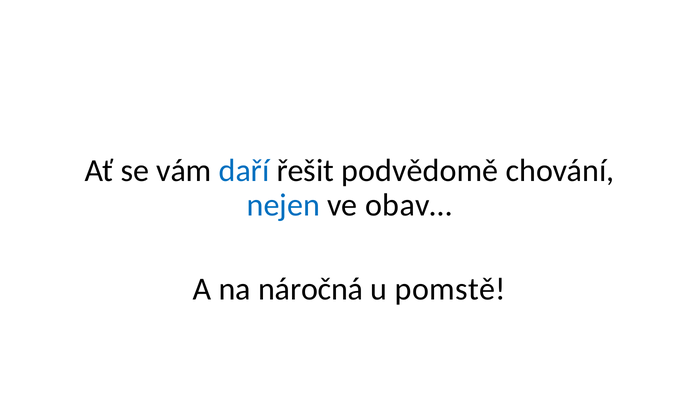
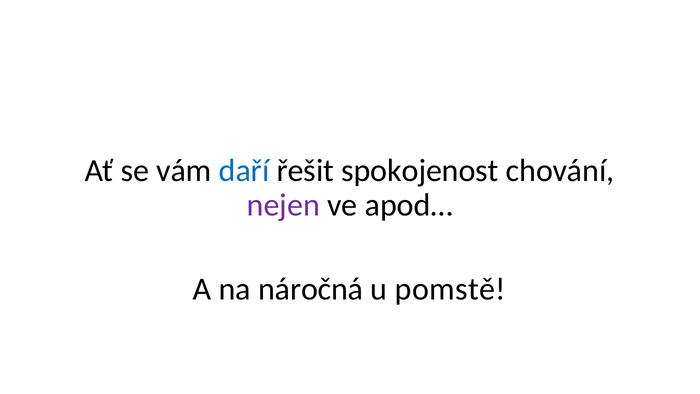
podvědomě: podvědomě -> spokojenost
nejen colour: blue -> purple
obav…: obav… -> apod…
